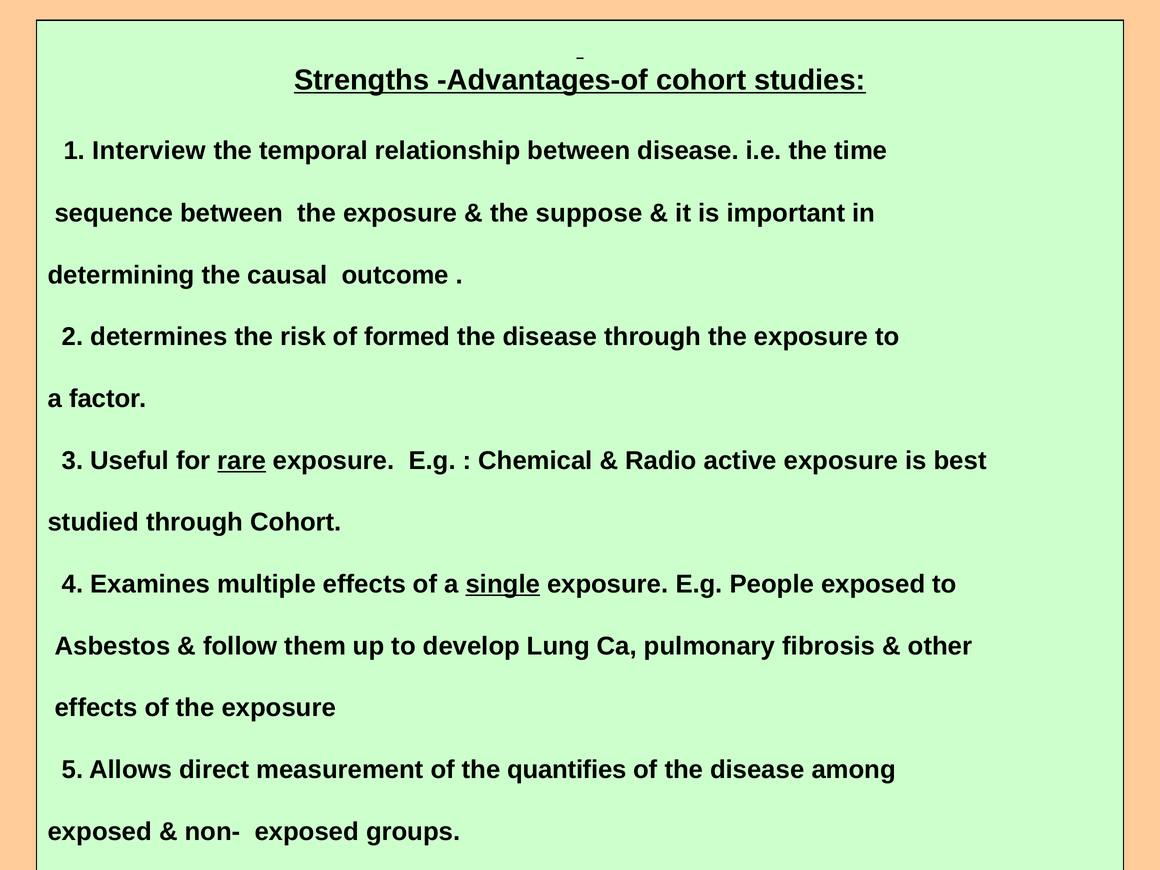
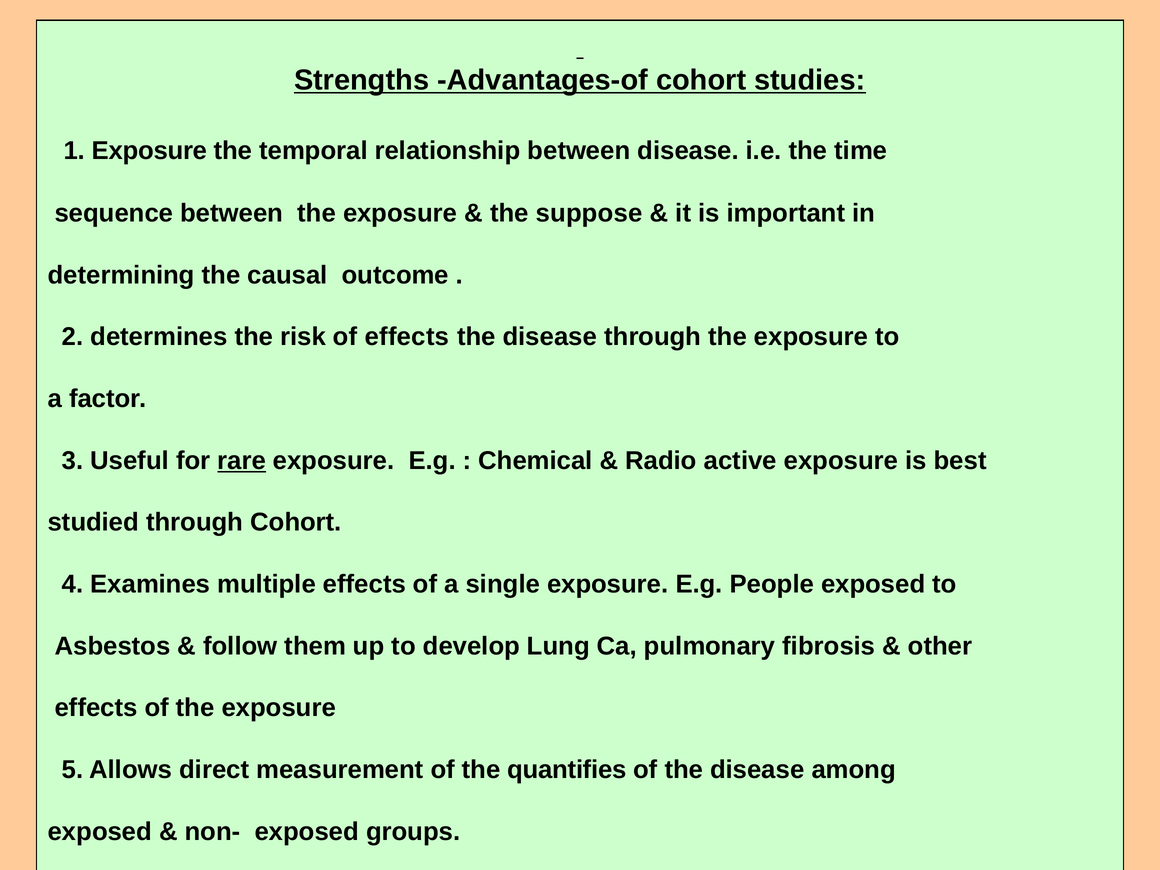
1 Interview: Interview -> Exposure
of formed: formed -> effects
single underline: present -> none
